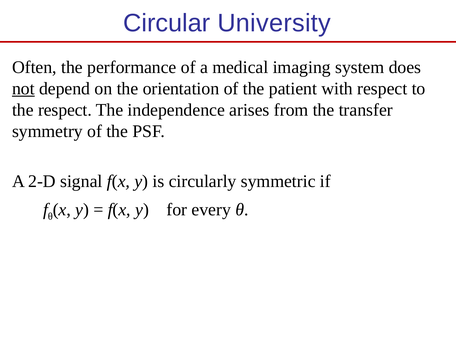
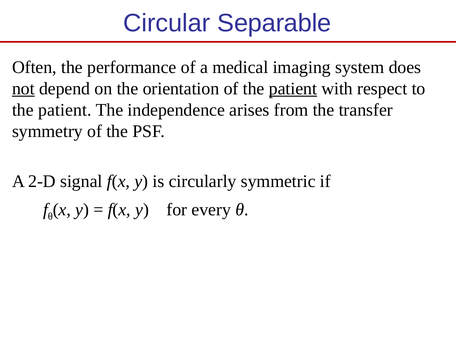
University: University -> Separable
patient at (293, 89) underline: none -> present
respect at (65, 110): respect -> patient
